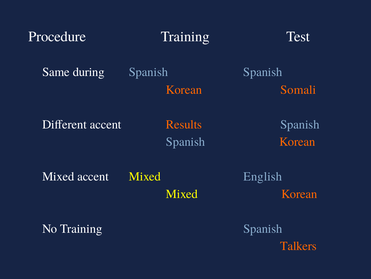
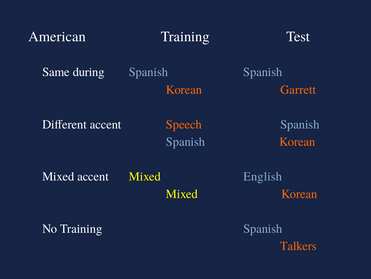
Procedure: Procedure -> American
Somali: Somali -> Garrett
Results: Results -> Speech
